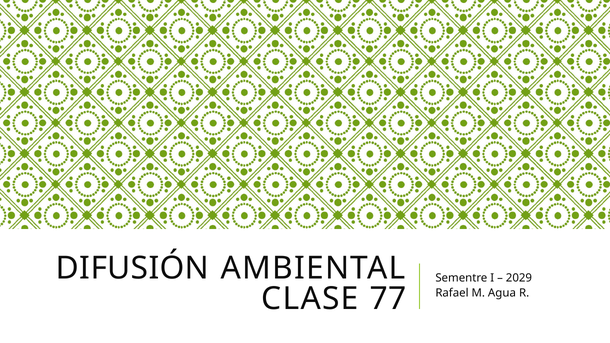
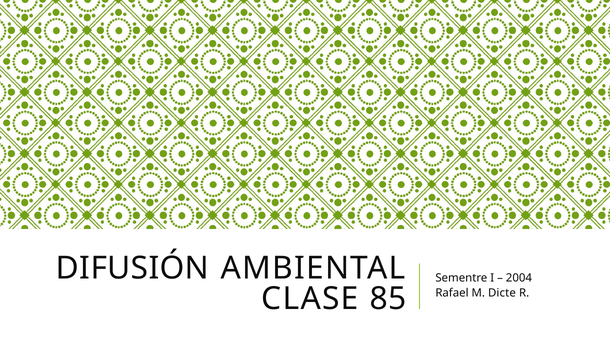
2029: 2029 -> 2004
77: 77 -> 85
Agua: Agua -> Dicte
